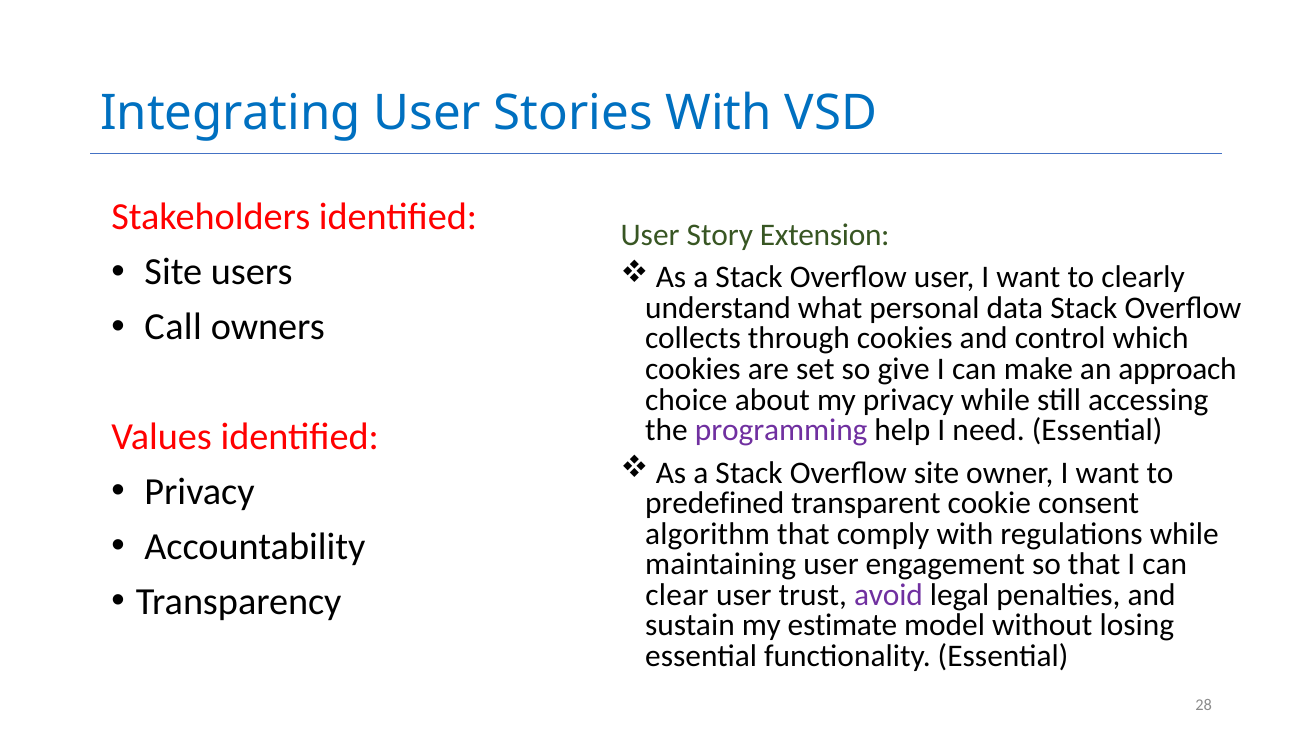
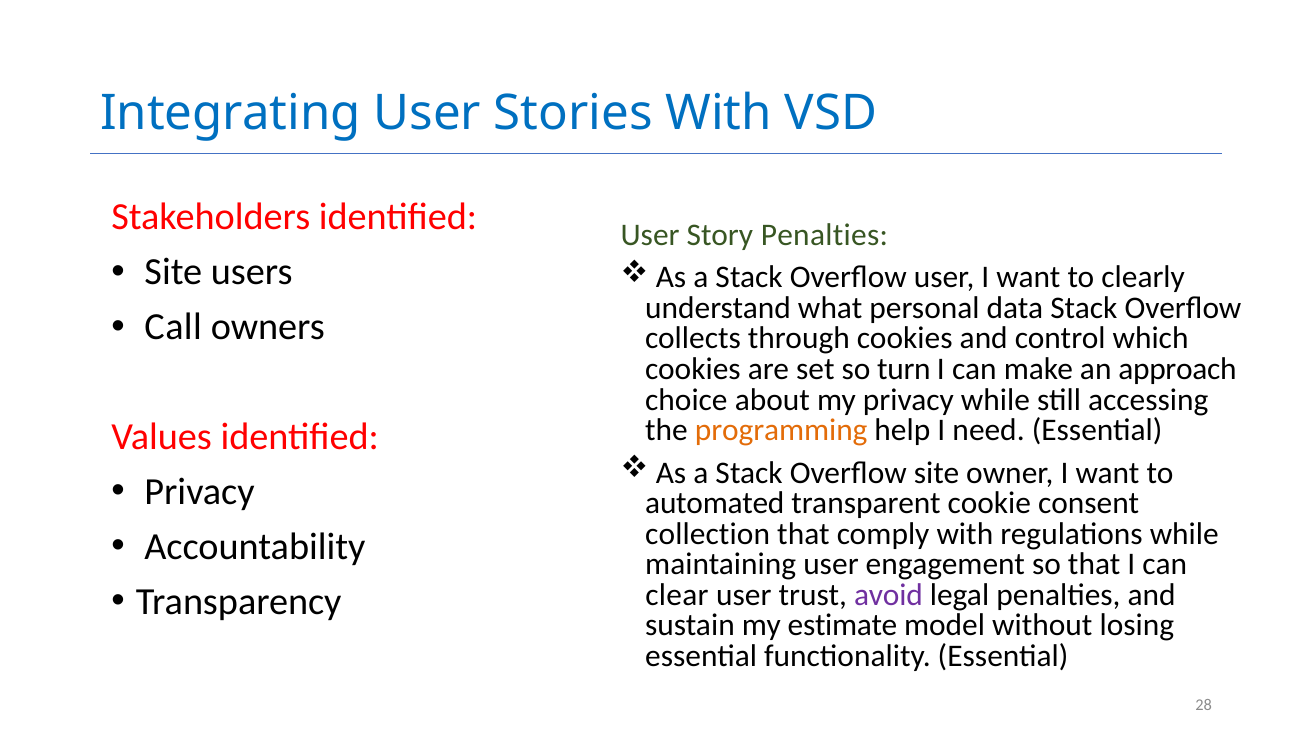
Story Extension: Extension -> Penalties
give: give -> turn
programming colour: purple -> orange
predefined: predefined -> automated
algorithm: algorithm -> collection
